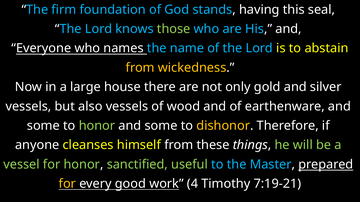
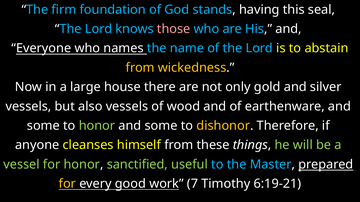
those colour: light green -> pink
4: 4 -> 7
7:19-21: 7:19-21 -> 6:19-21
